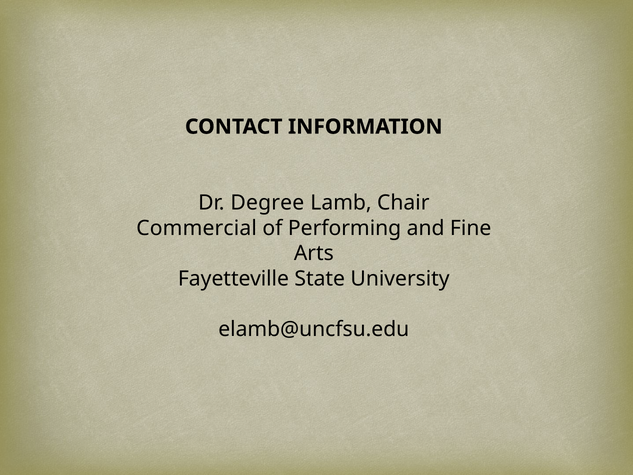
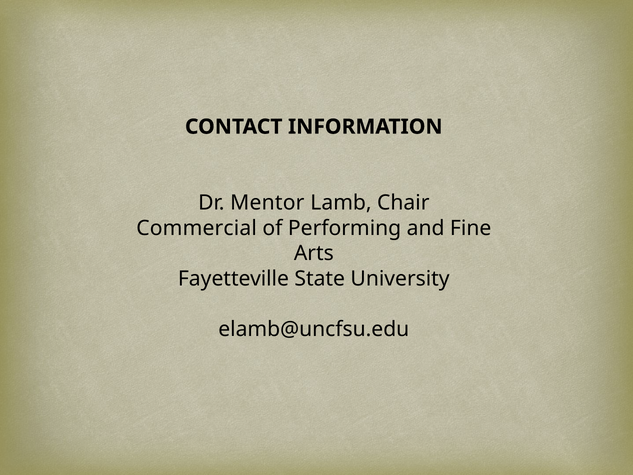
Degree: Degree -> Mentor
